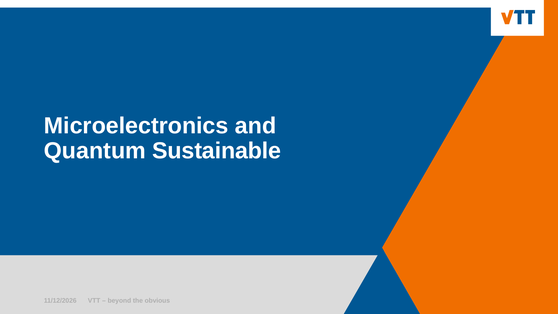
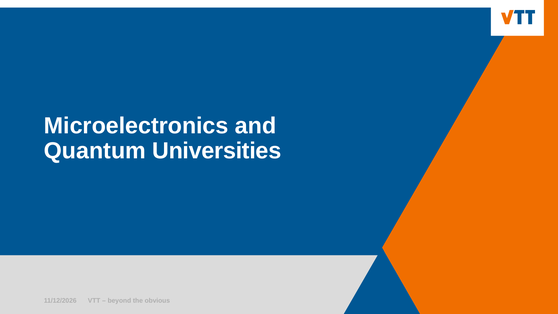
Sustainable: Sustainable -> Universities
